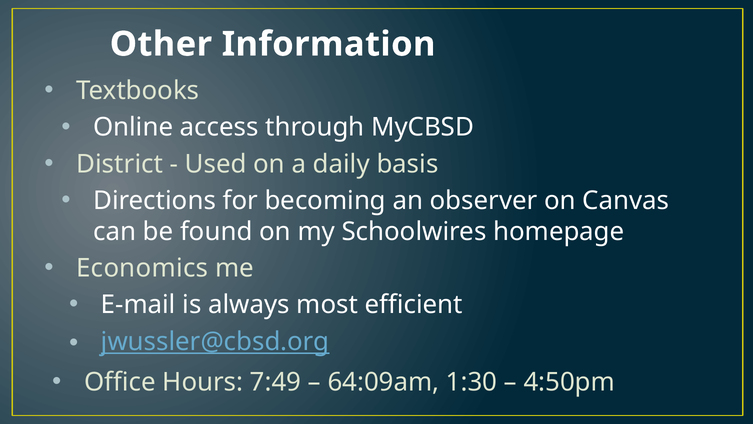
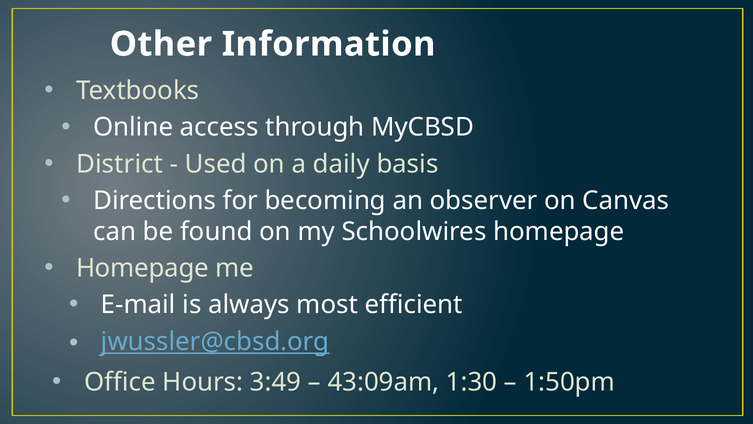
Economics at (142, 268): Economics -> Homepage
7:49: 7:49 -> 3:49
64:09am: 64:09am -> 43:09am
4:50pm: 4:50pm -> 1:50pm
